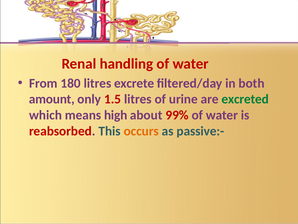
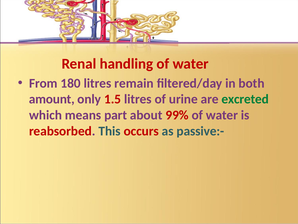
excrete: excrete -> remain
high: high -> part
occurs colour: orange -> red
